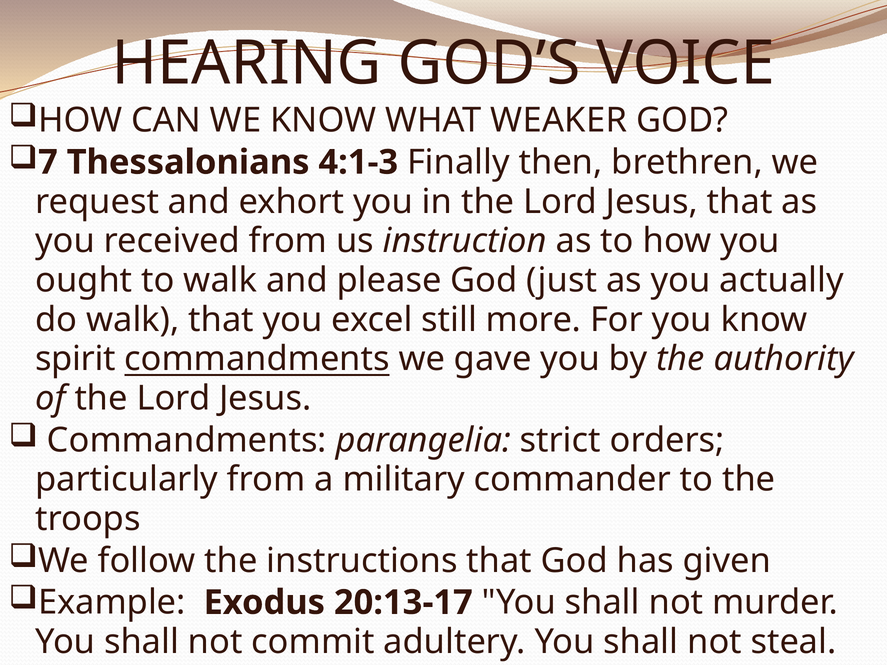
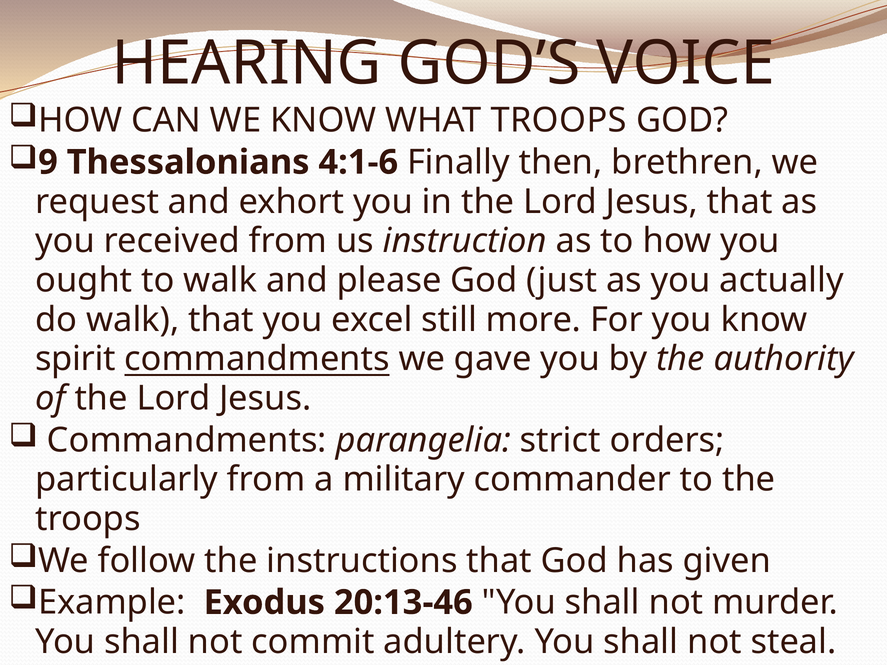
WHAT WEAKER: WEAKER -> TROOPS
7: 7 -> 9
4:1-3: 4:1-3 -> 4:1-6
20:13-17: 20:13-17 -> 20:13-46
